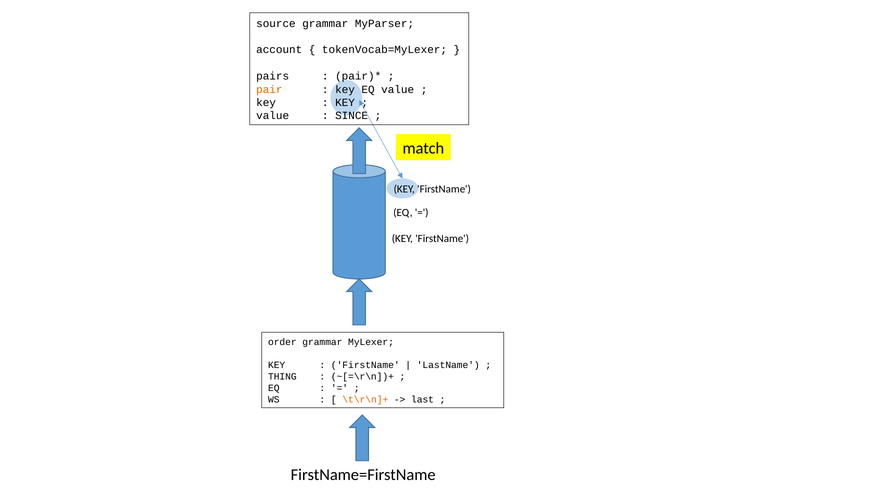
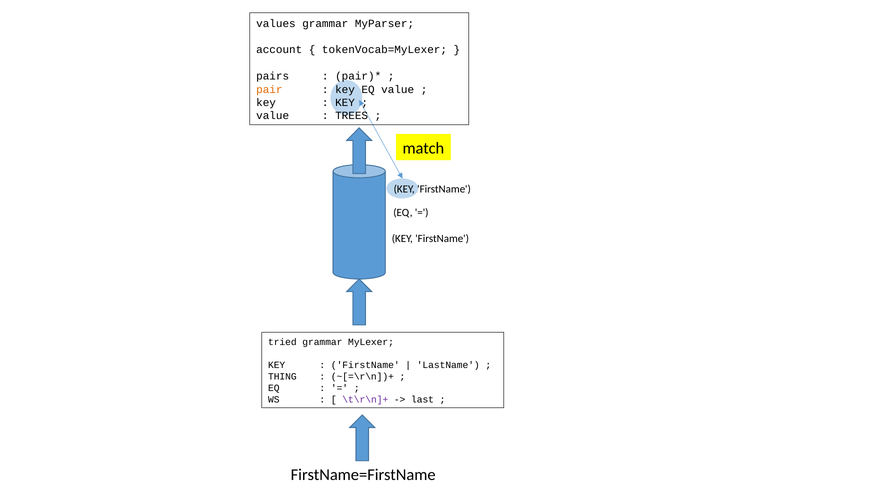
source: source -> values
SINCE: SINCE -> TREES
order: order -> tried
\t\r\n]+ colour: orange -> purple
